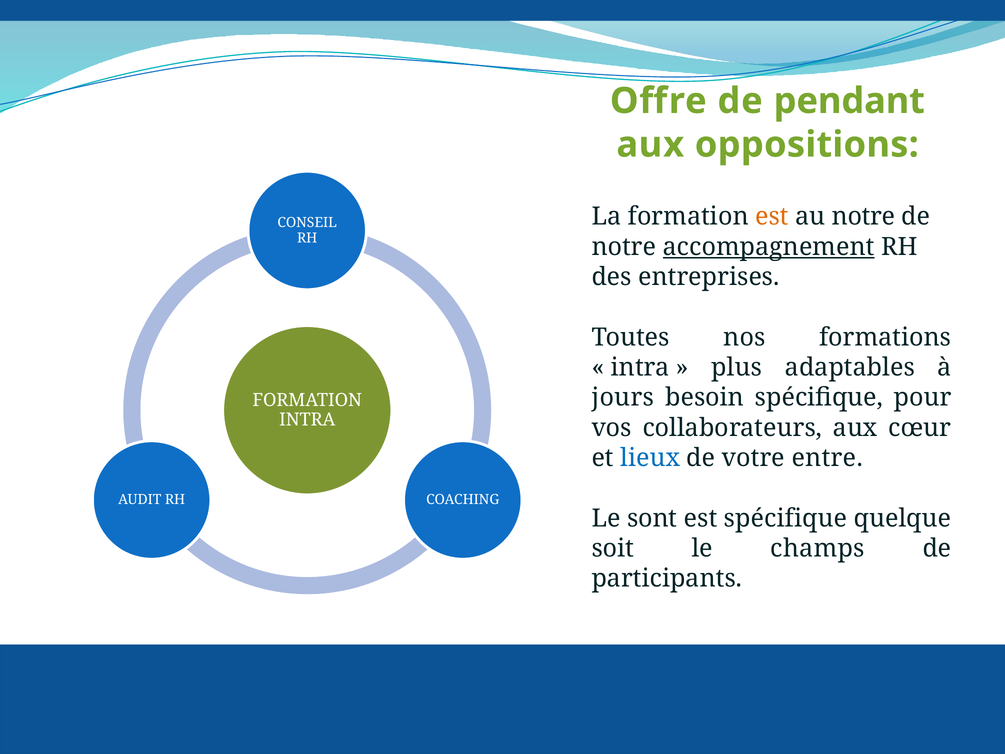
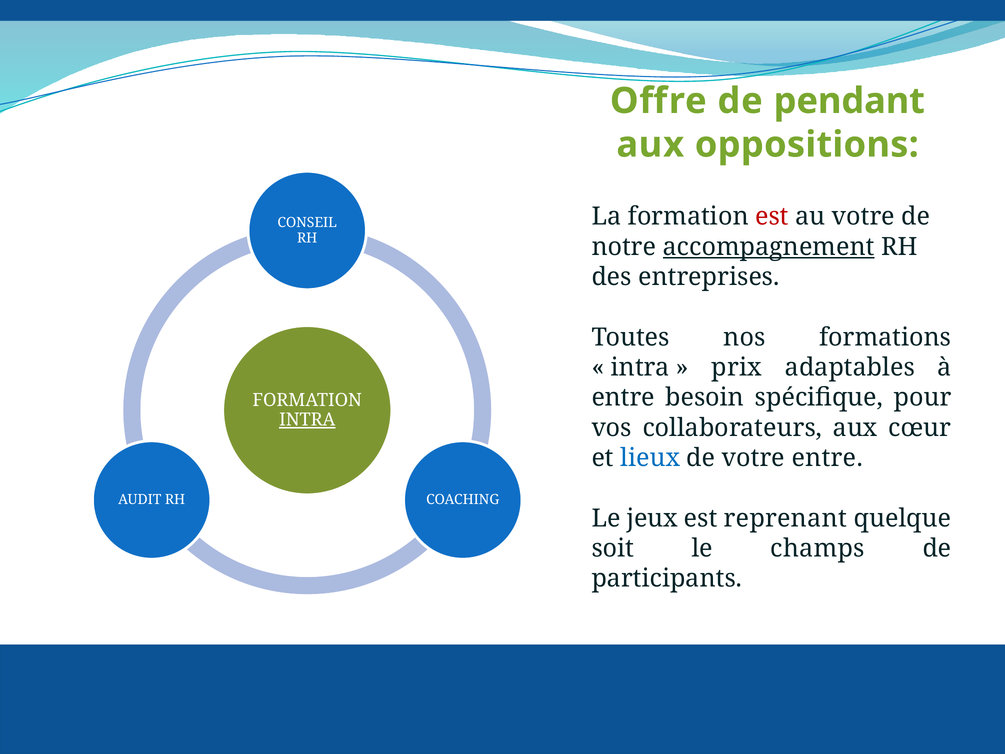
est at (772, 217) colour: orange -> red
au notre: notre -> votre
plus: plus -> prix
jours at (623, 397): jours -> entre
INTRA at (307, 420) underline: none -> present
sont: sont -> jeux
est spécifique: spécifique -> reprenant
